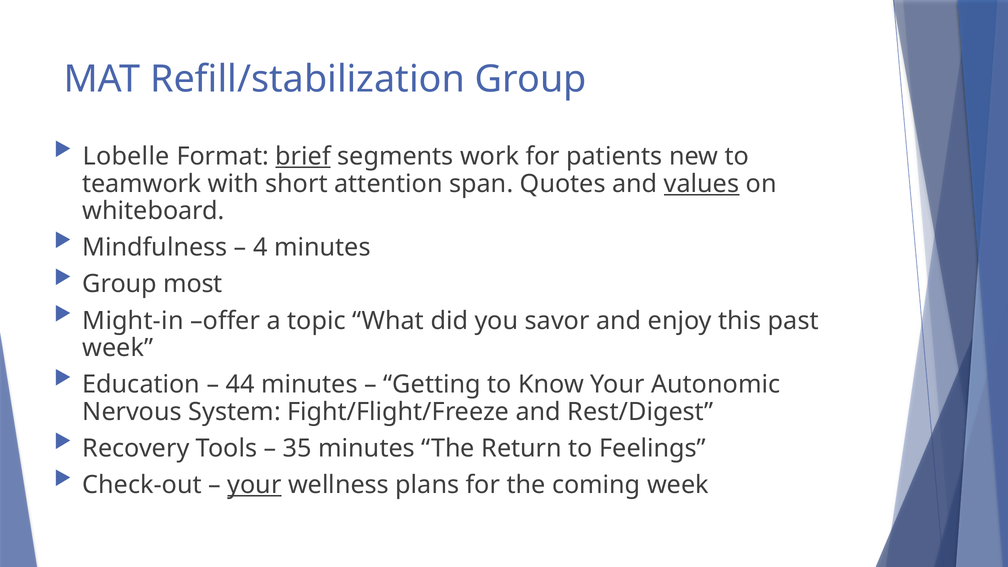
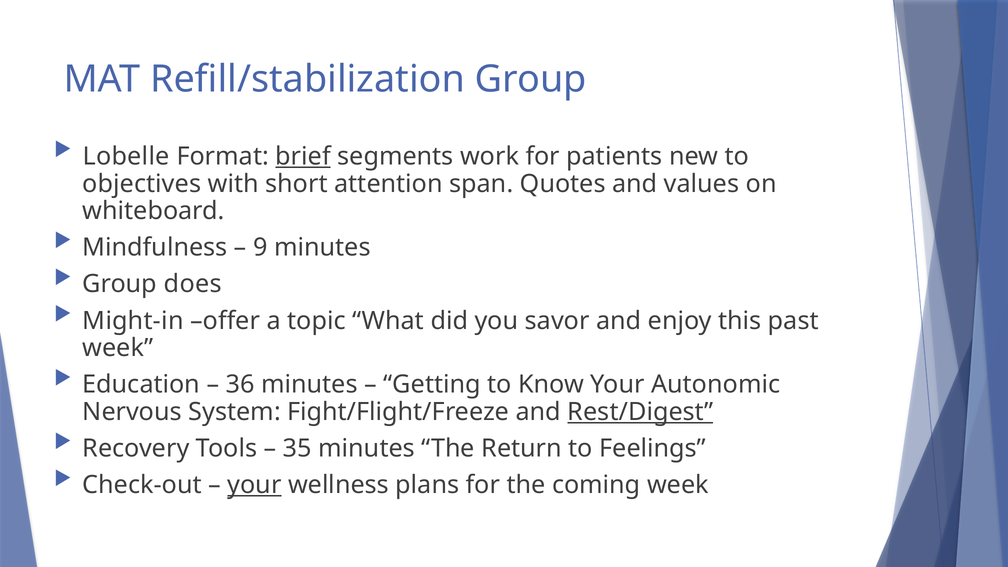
teamwork: teamwork -> objectives
values underline: present -> none
4: 4 -> 9
most: most -> does
44: 44 -> 36
Rest/Digest underline: none -> present
